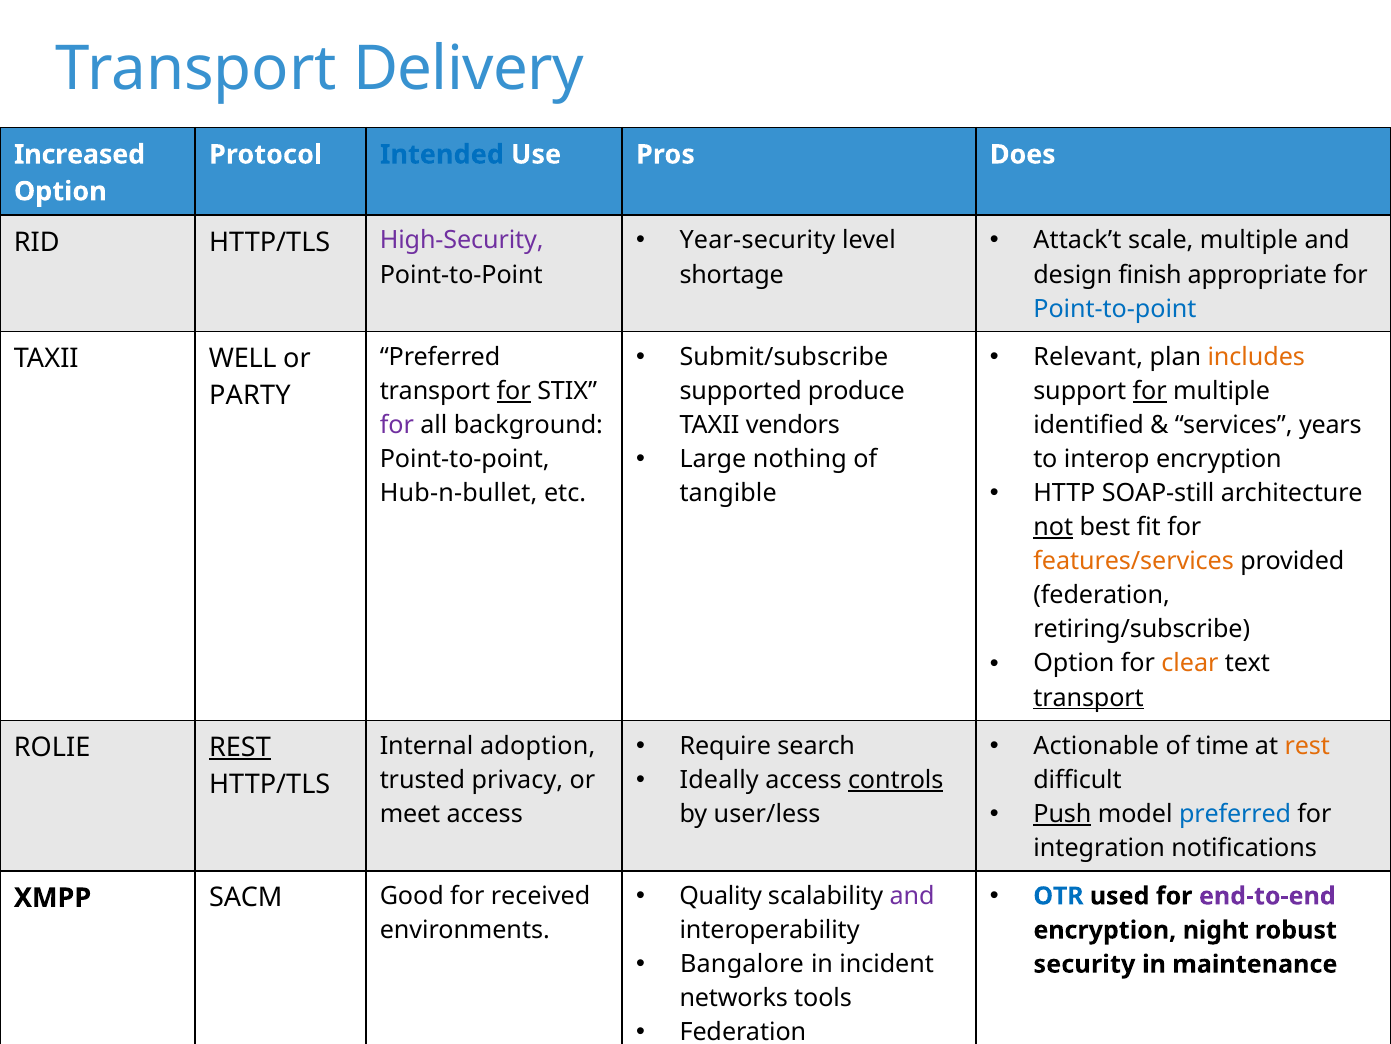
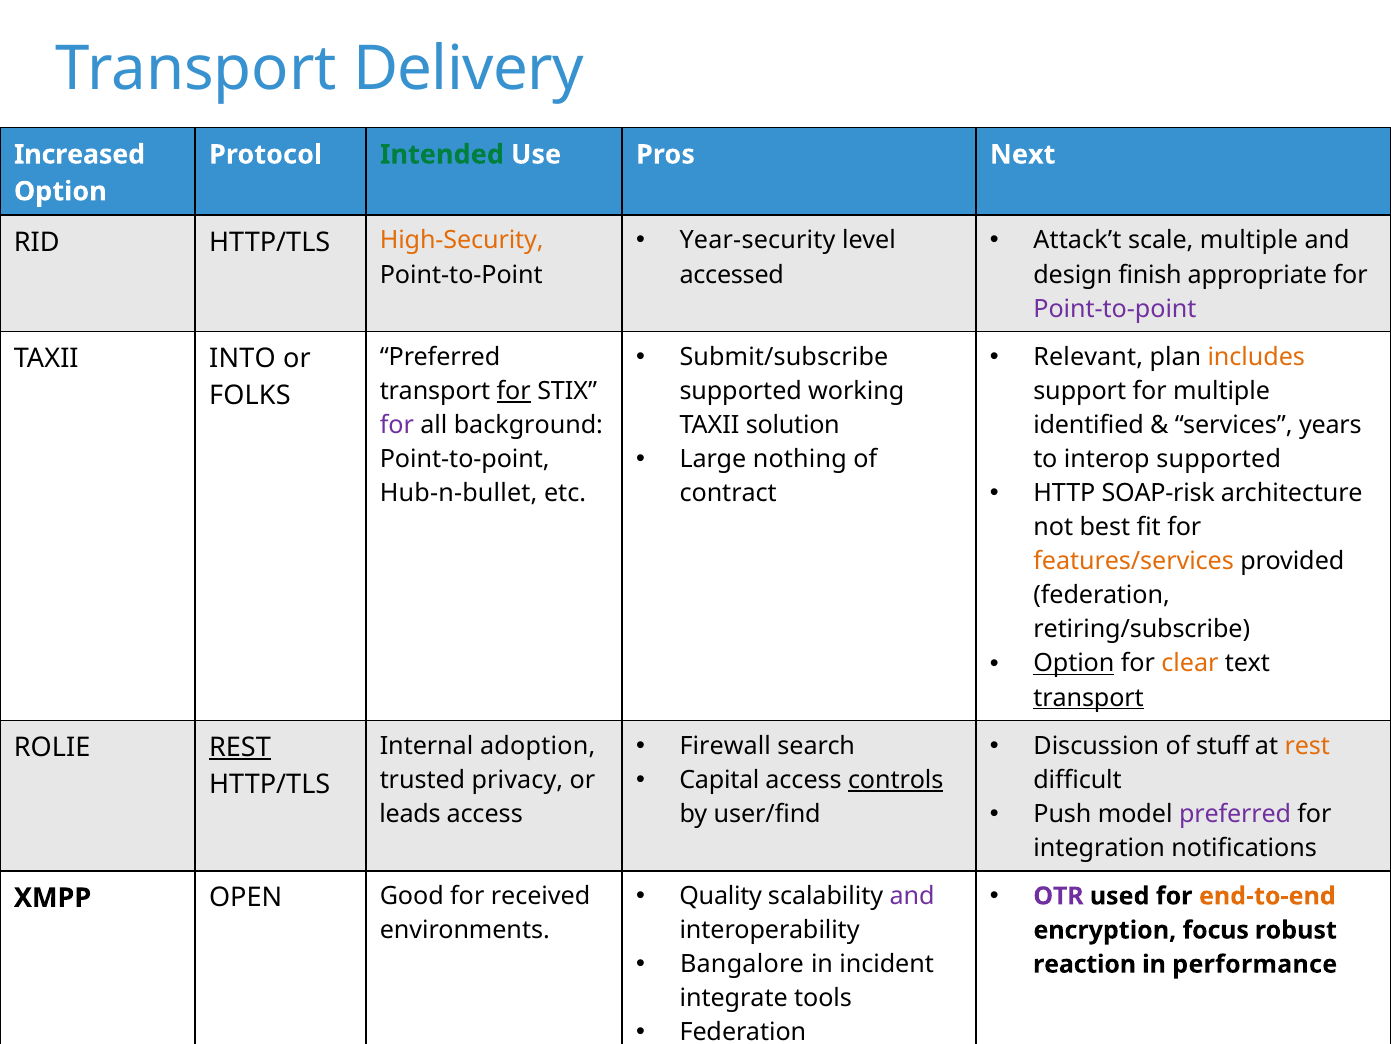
Intended colour: blue -> green
Does: Does -> Next
High-Security colour: purple -> orange
shortage: shortage -> accessed
Point-to-point at (1115, 309) colour: blue -> purple
WELL: WELL -> INTO
produce: produce -> working
for at (1150, 391) underline: present -> none
PARTY: PARTY -> FOLKS
vendors: vendors -> solution
interop encryption: encryption -> supported
SOAP-still: SOAP-still -> SOAP-risk
tangible: tangible -> contract
not underline: present -> none
Option at (1074, 663) underline: none -> present
Require: Require -> Firewall
Actionable: Actionable -> Discussion
time: time -> stuff
Ideally: Ideally -> Capital
Push underline: present -> none
preferred at (1235, 813) colour: blue -> purple
meet: meet -> leads
user/less: user/less -> user/find
OTR colour: blue -> purple
end-to-end colour: purple -> orange
SACM: SACM -> OPEN
night: night -> focus
security: security -> reaction
maintenance: maintenance -> performance
networks: networks -> integrate
